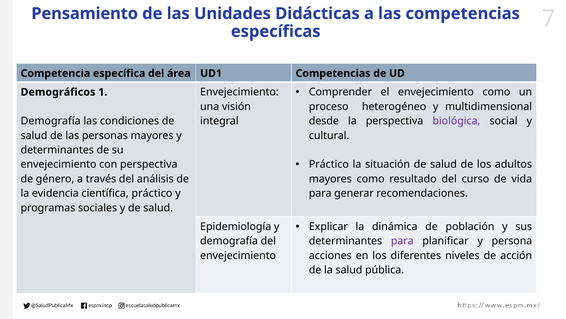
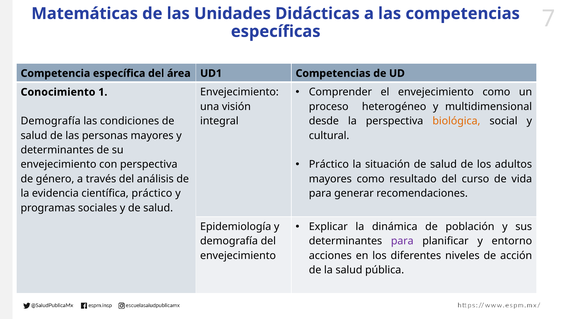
Pensamiento: Pensamiento -> Matemáticas
Demográficos: Demográficos -> Conocimiento
biológica colour: purple -> orange
persona: persona -> entorno
